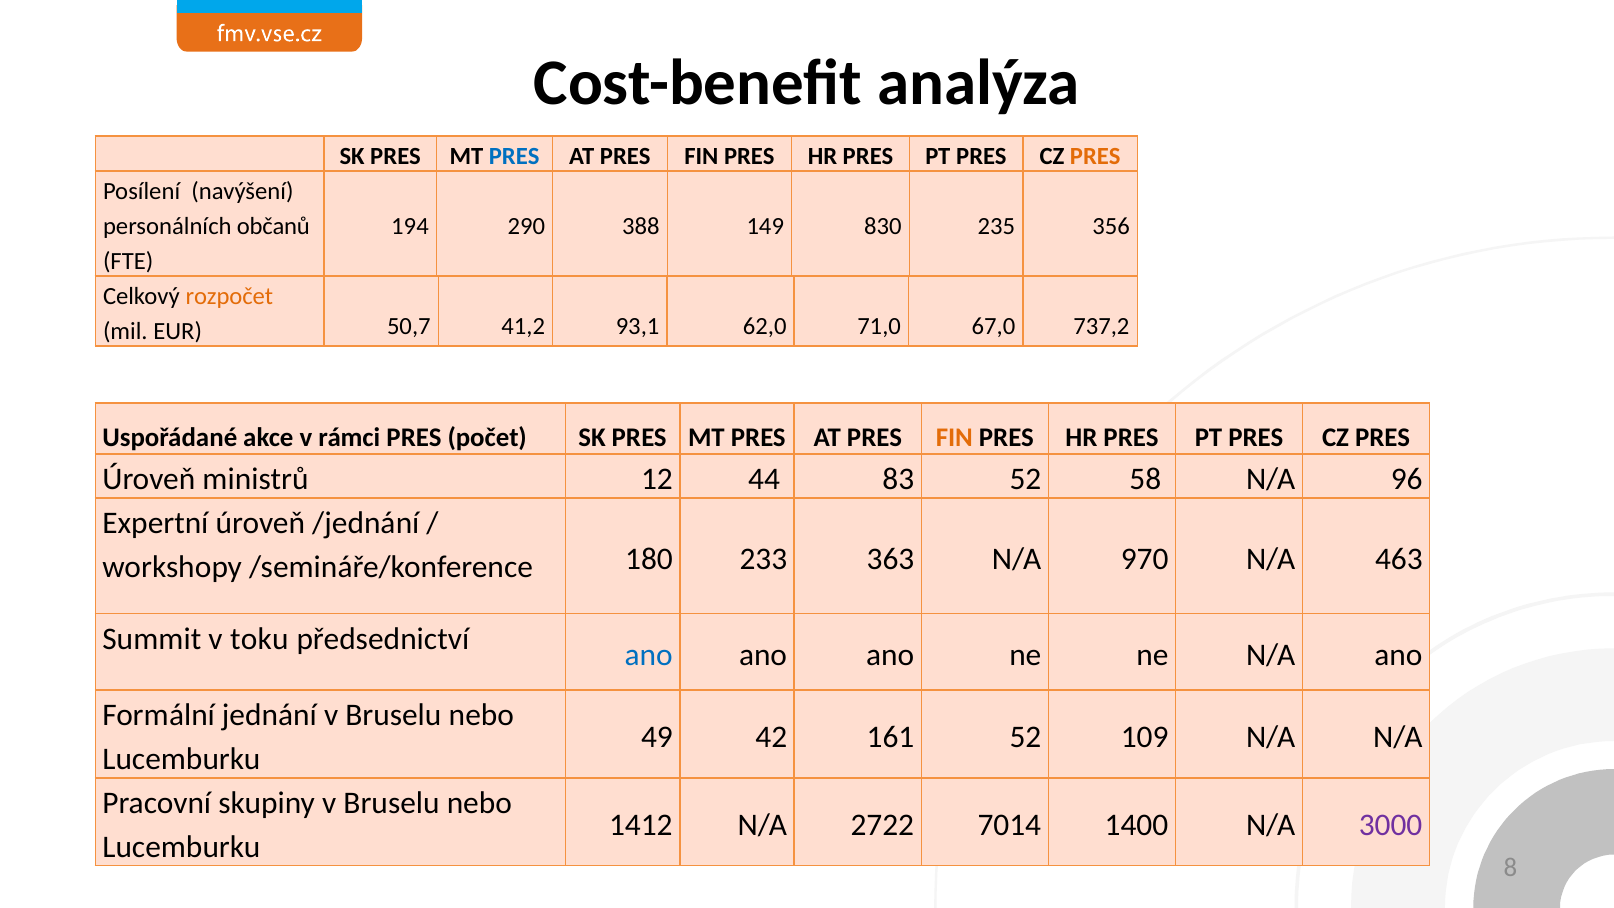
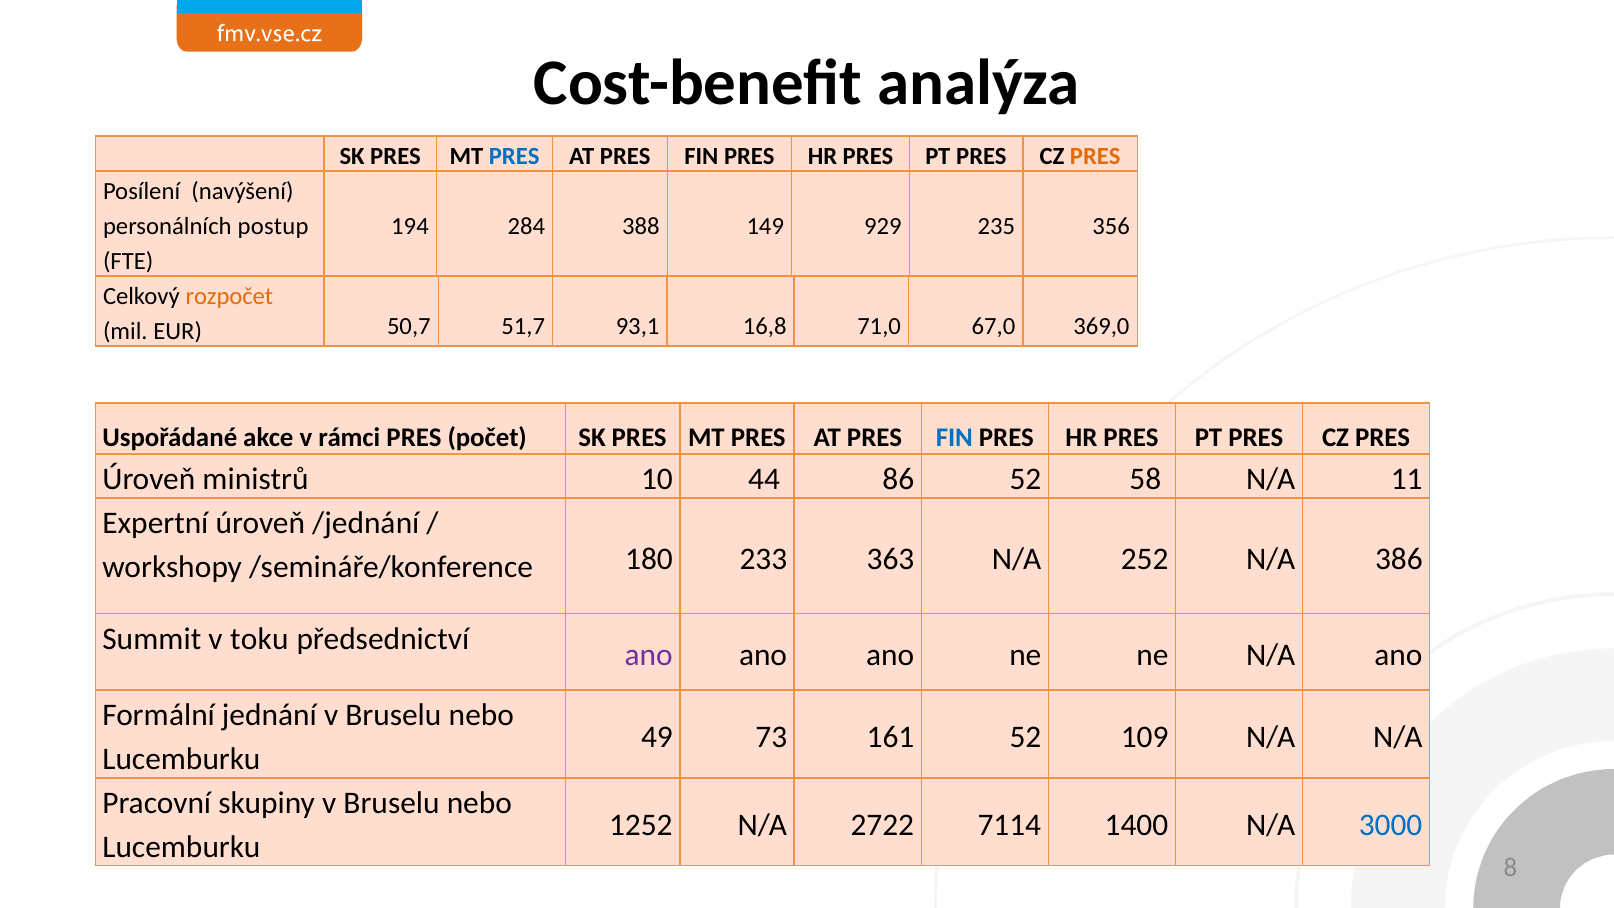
občanů: občanů -> postup
290: 290 -> 284
830: 830 -> 929
41,2: 41,2 -> 51,7
62,0: 62,0 -> 16,8
737,2: 737,2 -> 369,0
FIN at (954, 438) colour: orange -> blue
12: 12 -> 10
83: 83 -> 86
96: 96 -> 11
970: 970 -> 252
463: 463 -> 386
ano at (649, 655) colour: blue -> purple
42: 42 -> 73
1412: 1412 -> 1252
7014: 7014 -> 7114
3000 colour: purple -> blue
